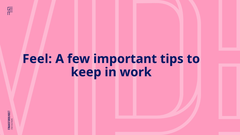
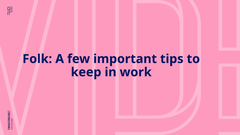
Feel: Feel -> Folk
